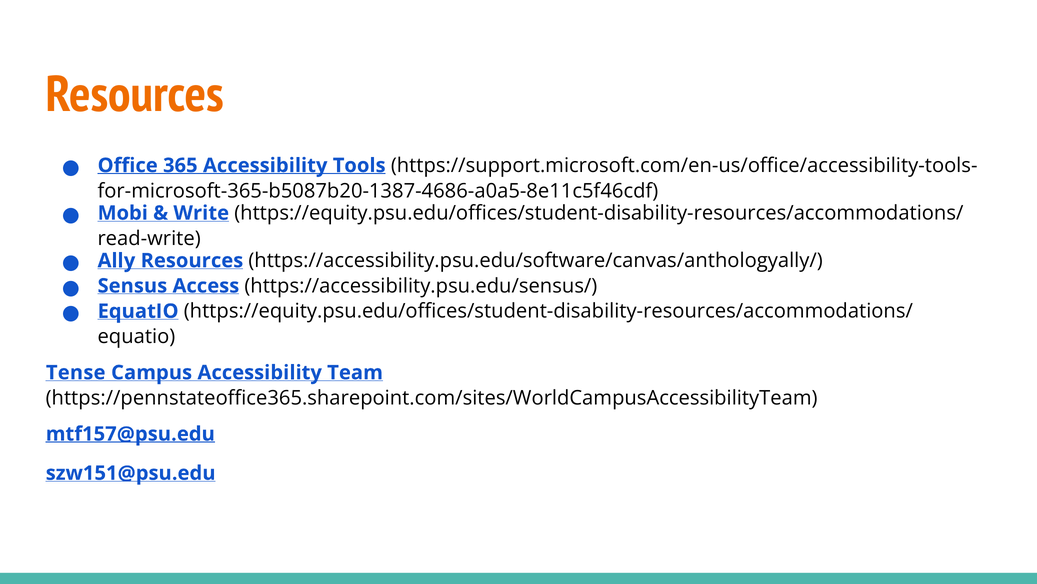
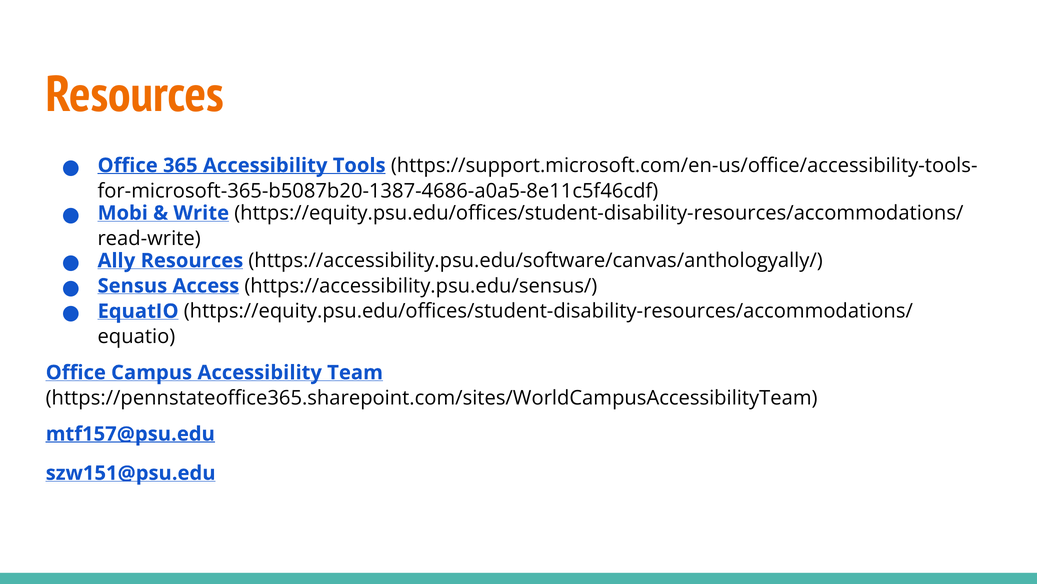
Tense at (76, 372): Tense -> Office
